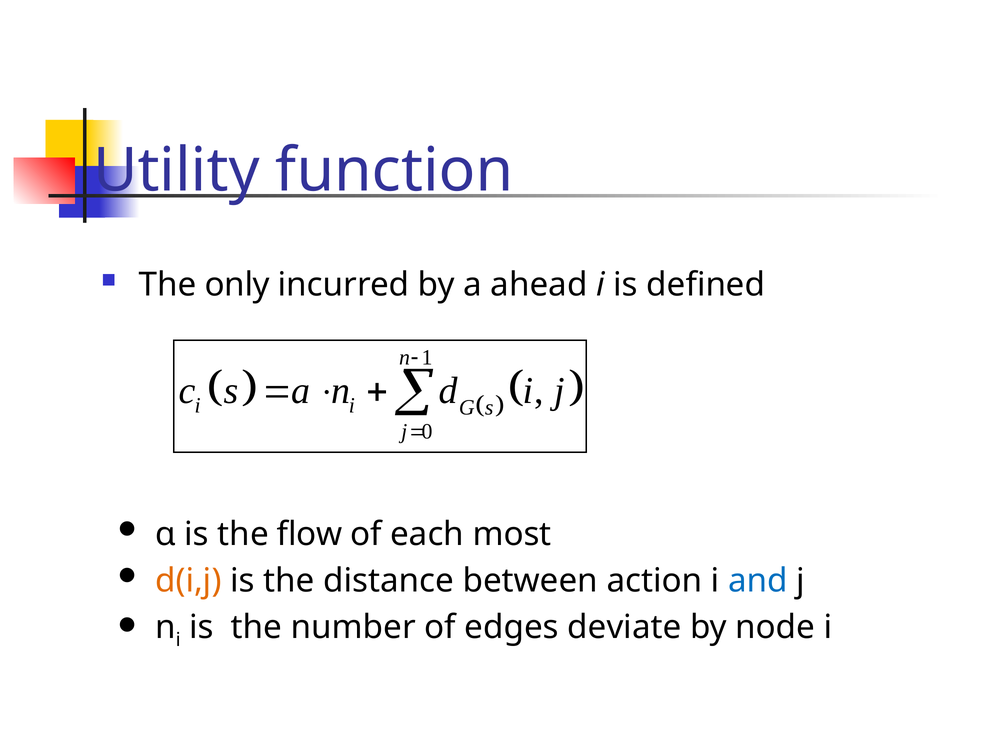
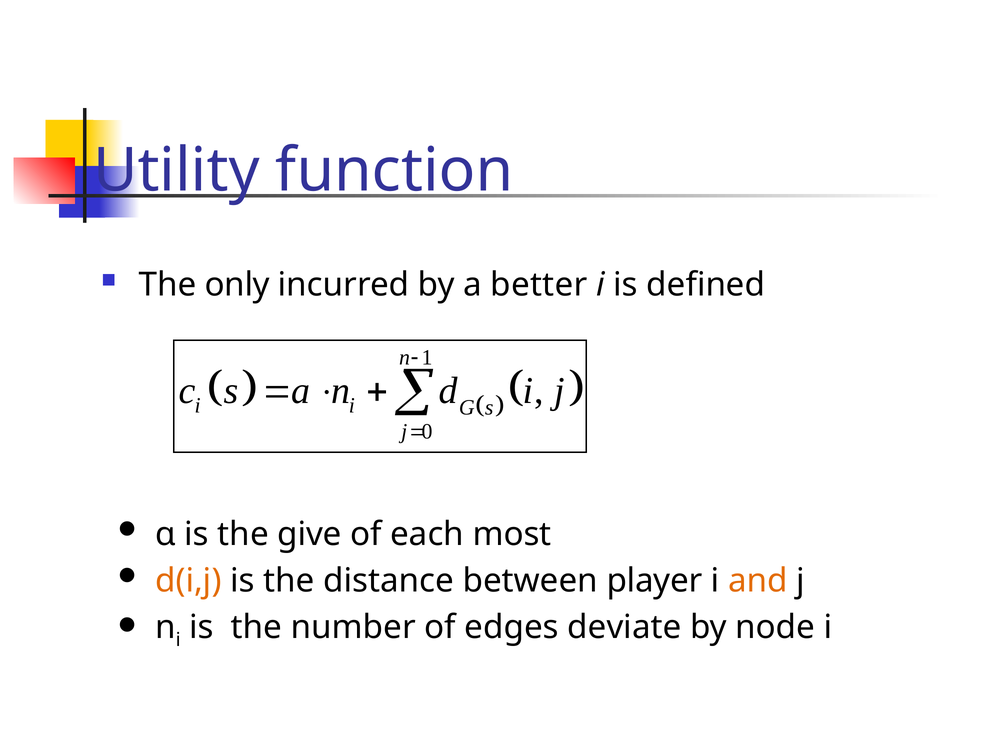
ahead: ahead -> better
flow: flow -> give
action: action -> player
and colour: blue -> orange
